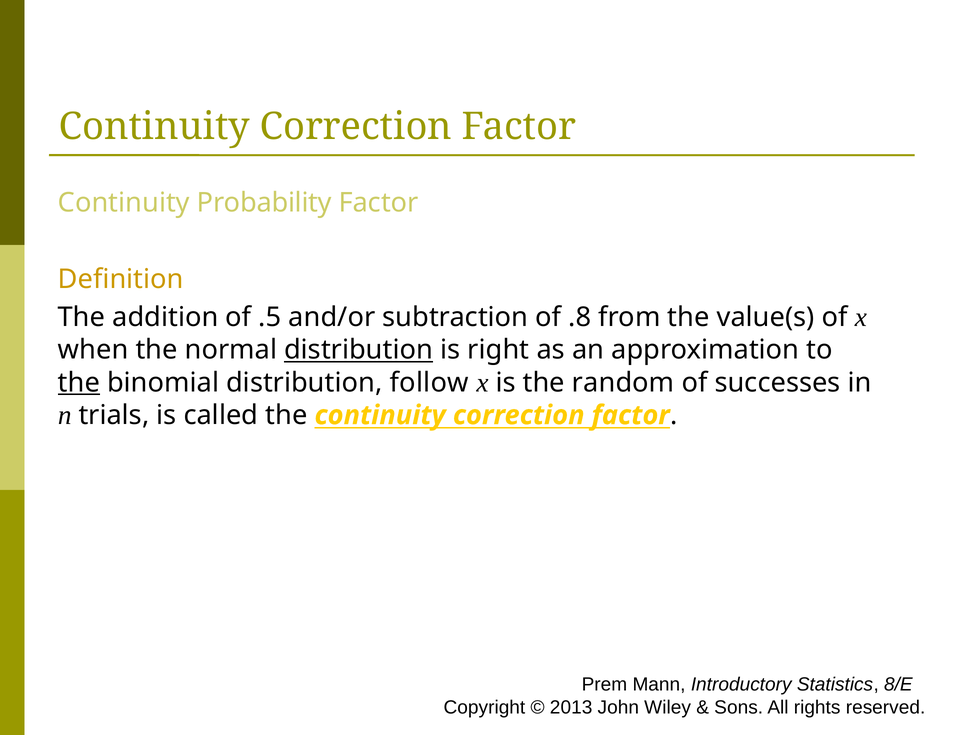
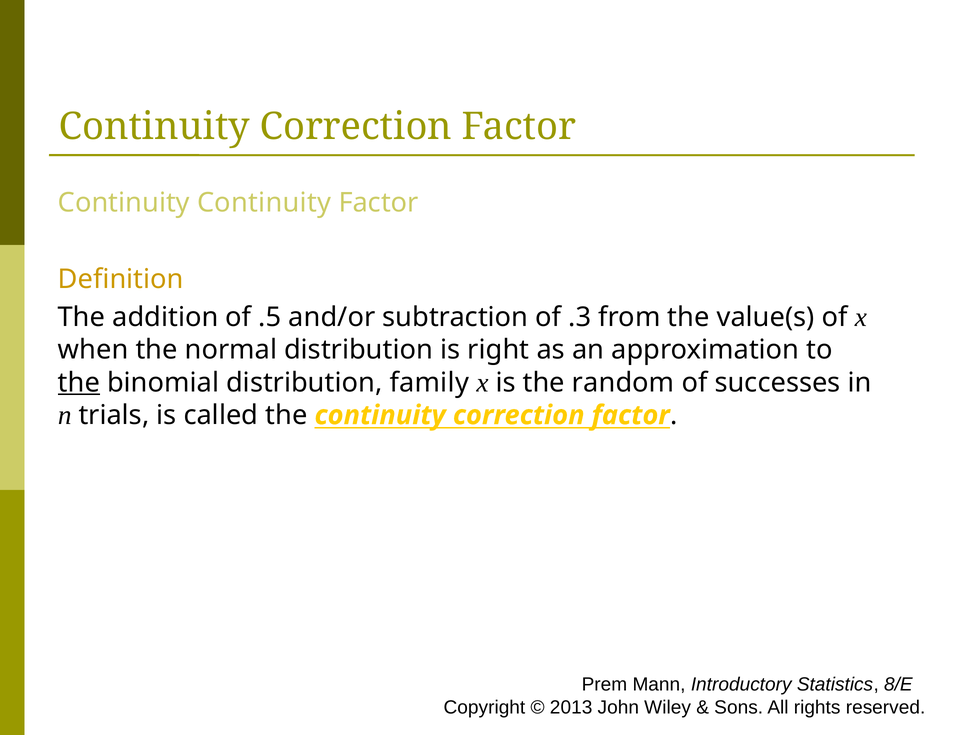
Continuity Probability: Probability -> Continuity
.8: .8 -> .3
distribution at (359, 350) underline: present -> none
follow: follow -> family
